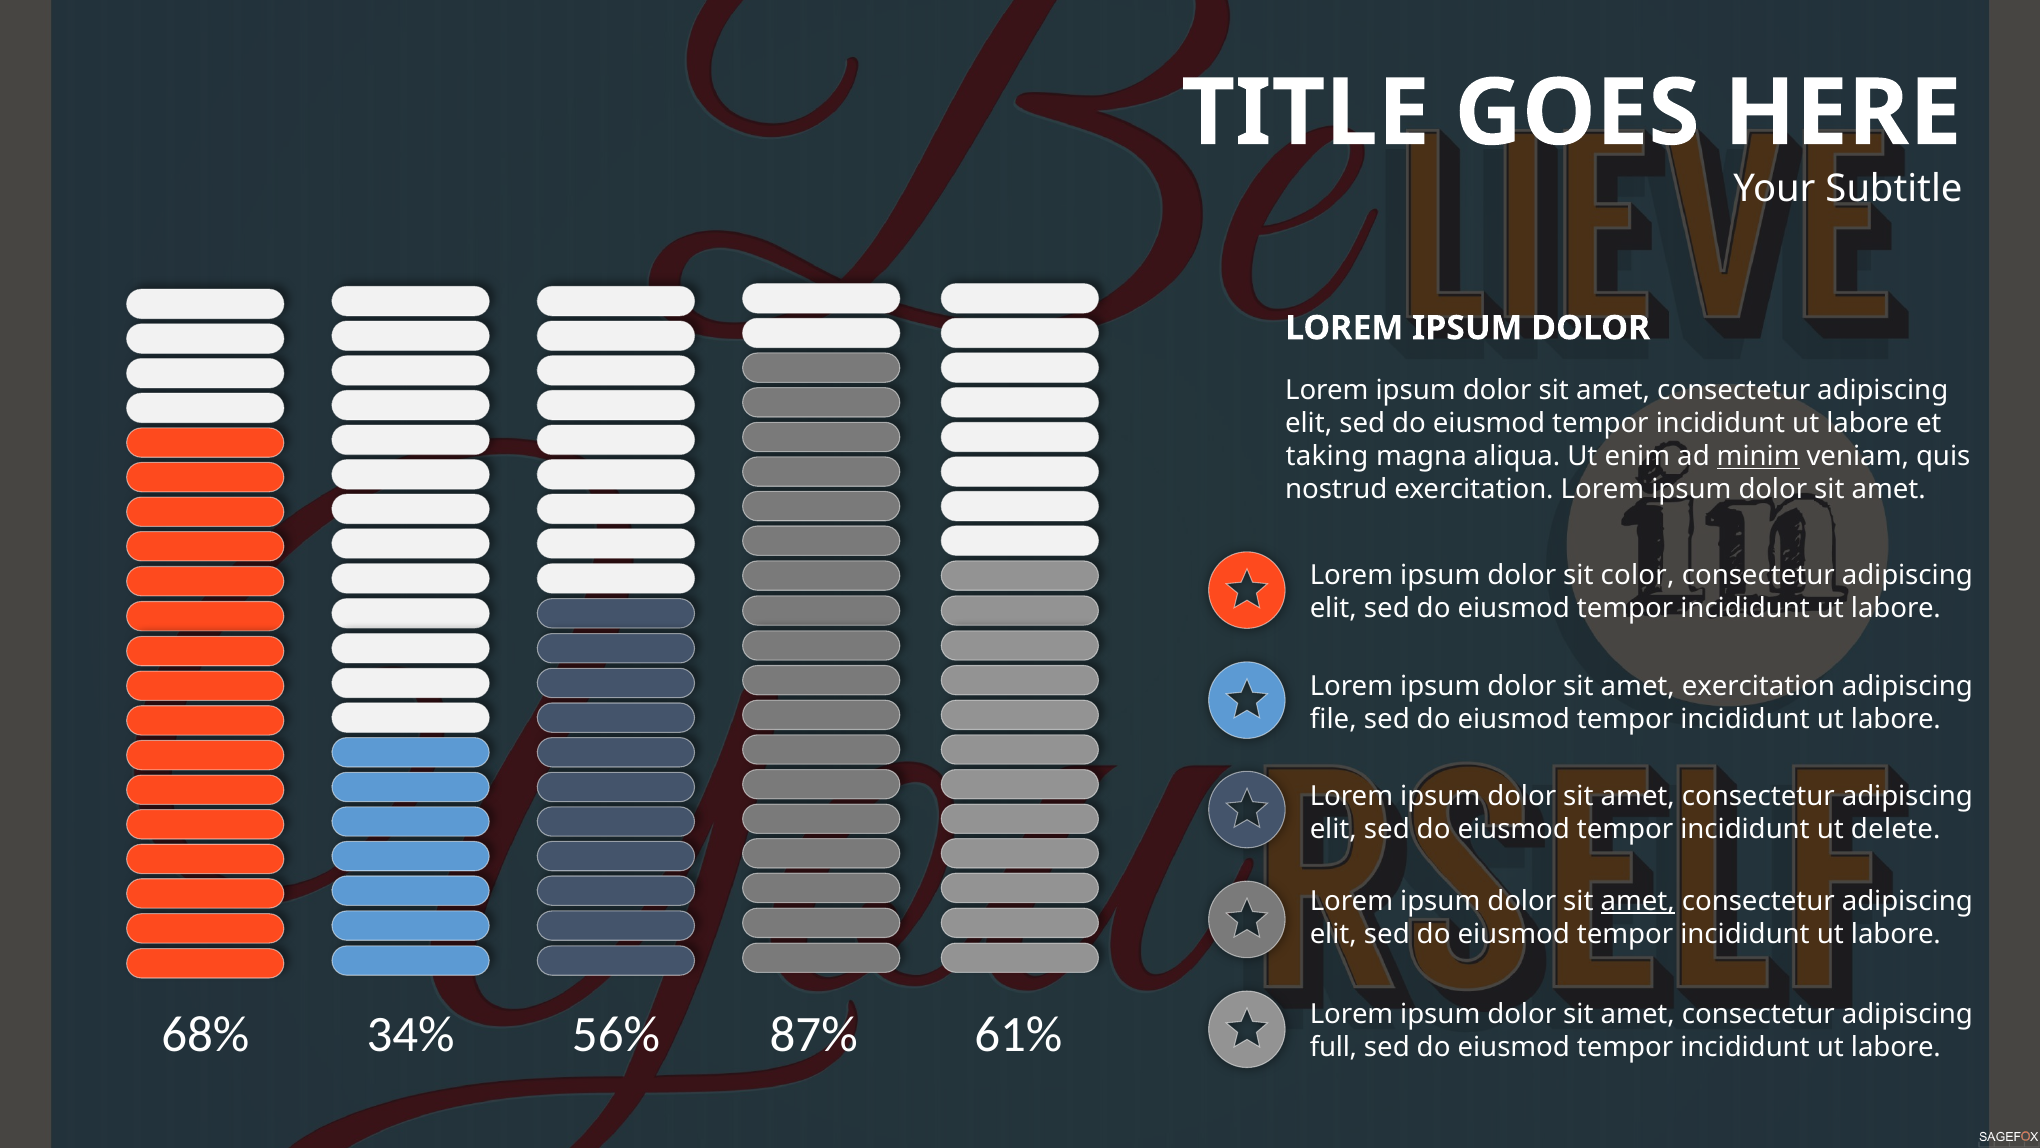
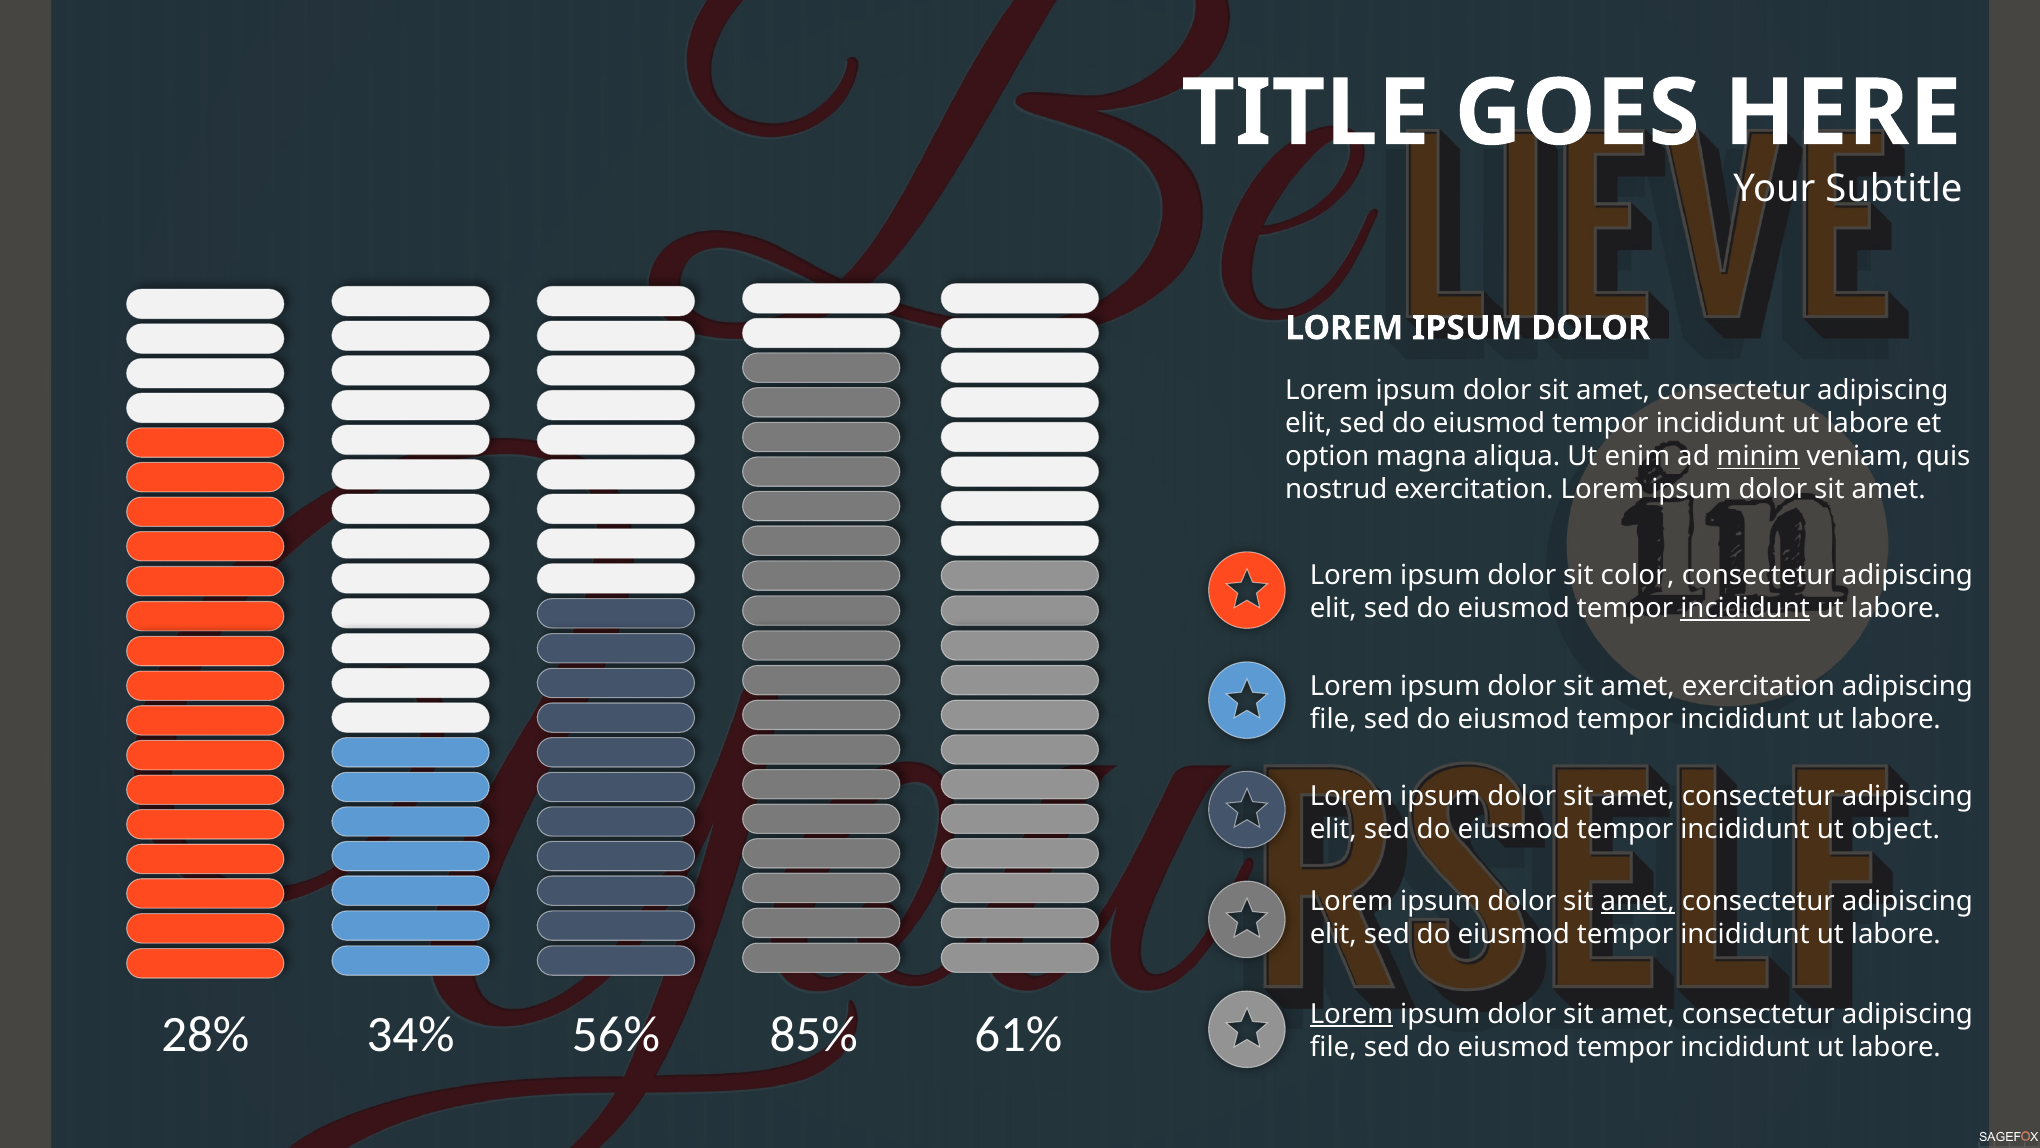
taking: taking -> option
incididunt at (1745, 608) underline: none -> present
delete: delete -> object
Lorem at (1352, 1014) underline: none -> present
68%: 68% -> 28%
87%: 87% -> 85%
full at (1333, 1047): full -> file
